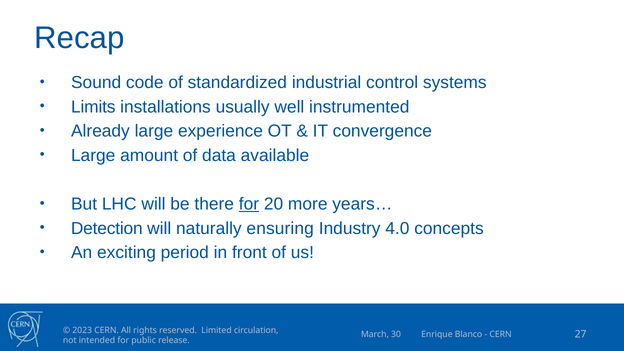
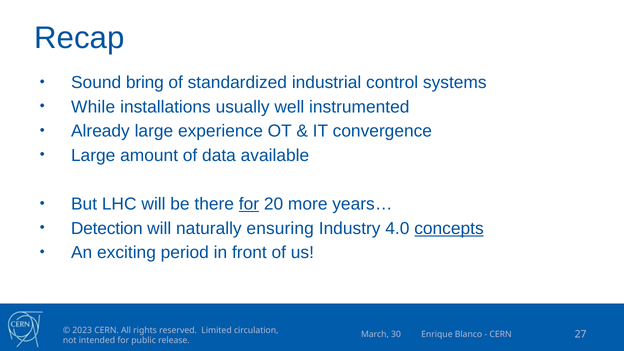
code: code -> bring
Limits: Limits -> While
concepts underline: none -> present
